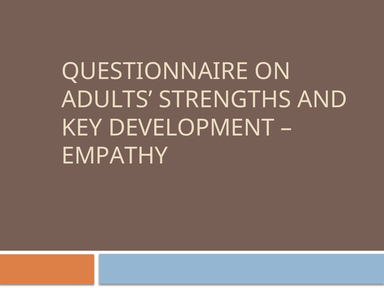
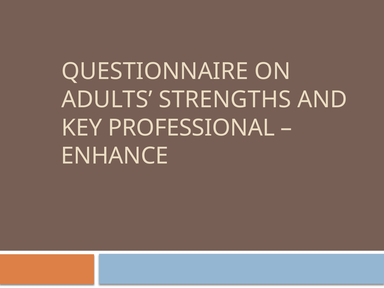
DEVELOPMENT: DEVELOPMENT -> PROFESSIONAL
EMPATHY: EMPATHY -> ENHANCE
